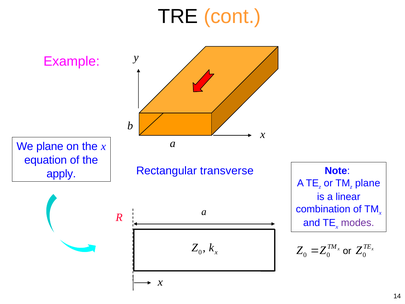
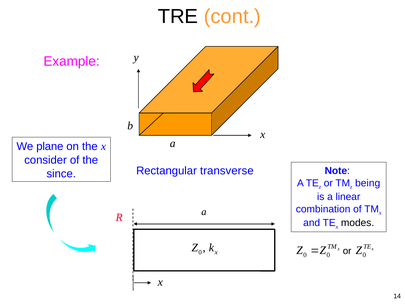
equation: equation -> consider
apply: apply -> since
plane at (368, 183): plane -> being
modes colour: purple -> black
